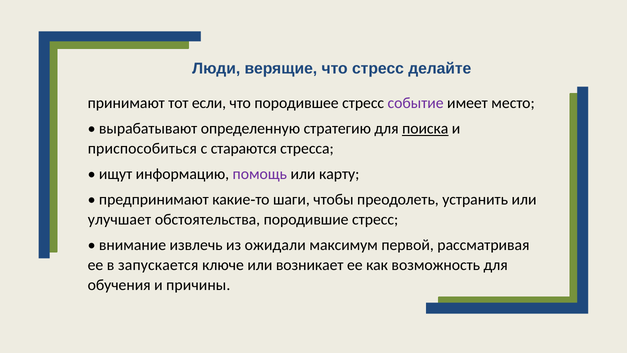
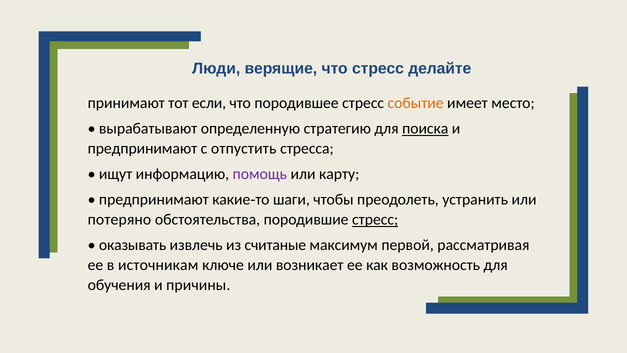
событие colour: purple -> orange
приспособиться at (142, 149): приспособиться -> предпринимают
стараются: стараются -> отпустить
улучшает: улучшает -> потеряно
стресс at (375, 219) underline: none -> present
внимание: внимание -> оказывать
ожидали: ожидали -> считаные
запускается: запускается -> источникам
